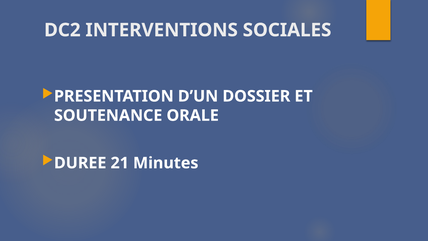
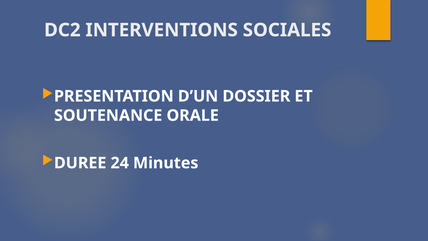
21: 21 -> 24
